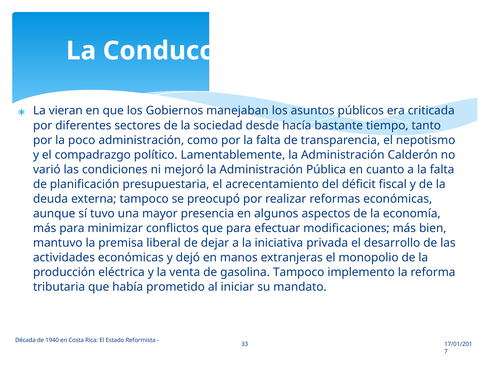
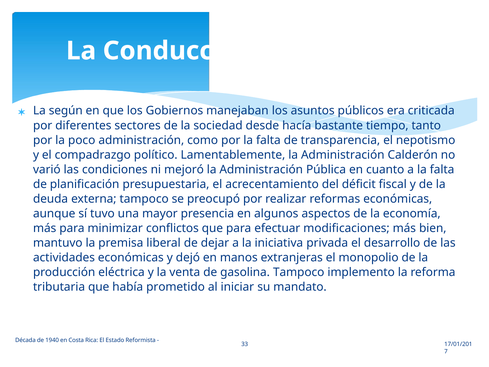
vieran: vieran -> según
